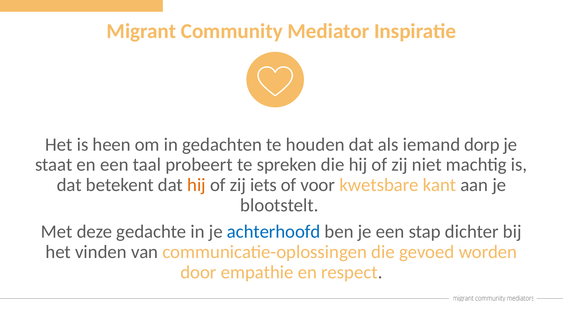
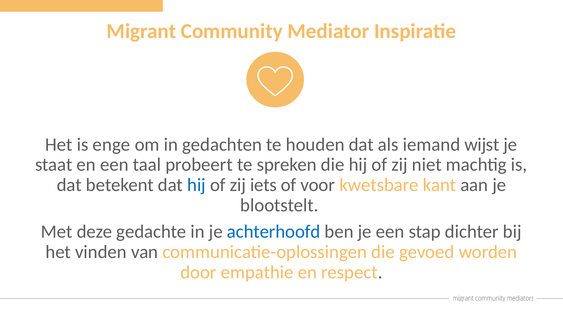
heen: heen -> enge
dorp: dorp -> wijst
hij at (196, 185) colour: orange -> blue
